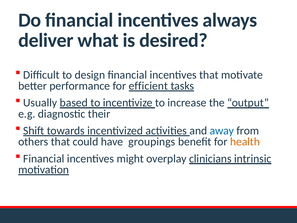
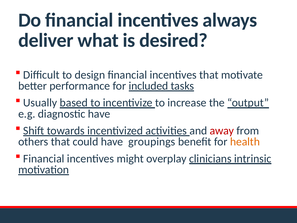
efficient: efficient -> included
diagnostic their: their -> have
away colour: blue -> red
